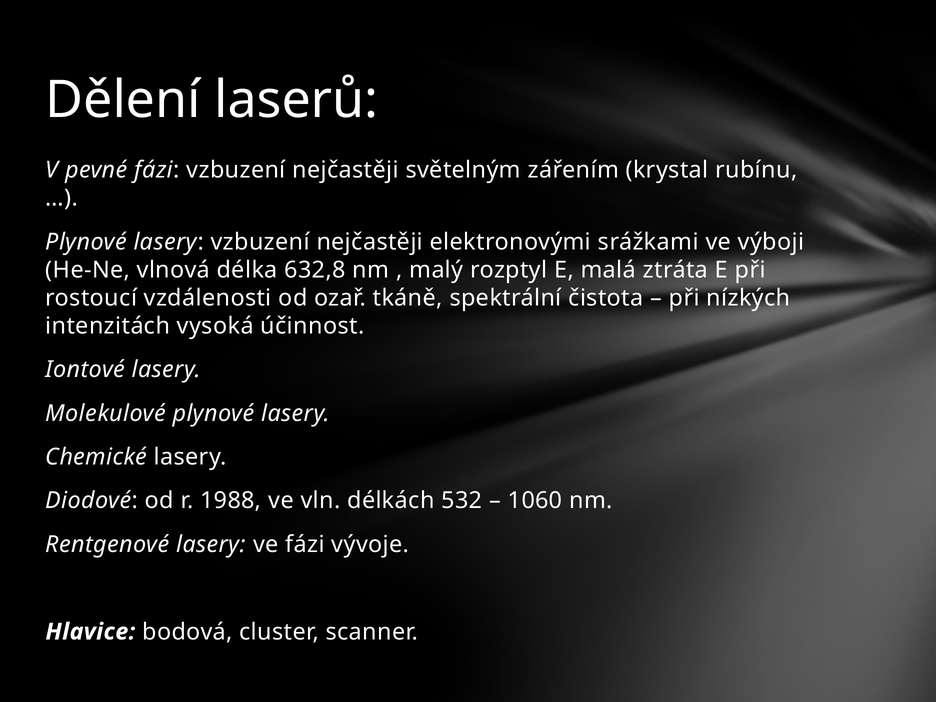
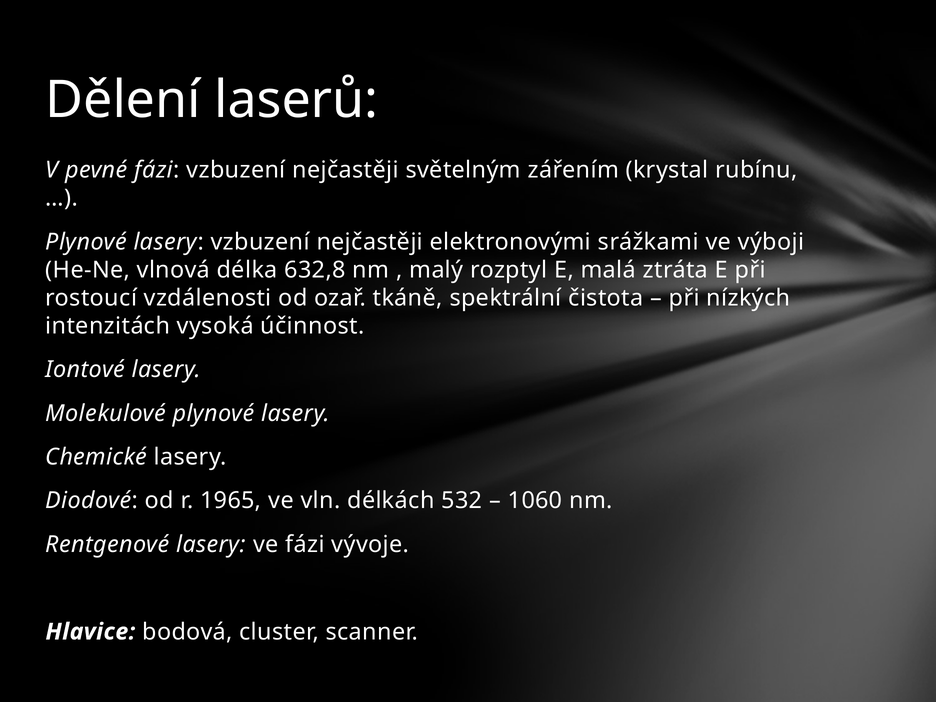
1988: 1988 -> 1965
